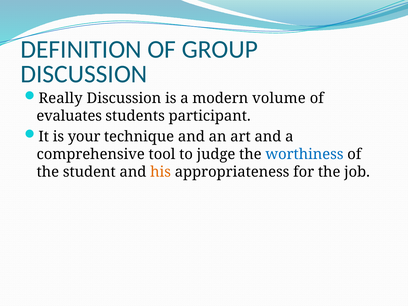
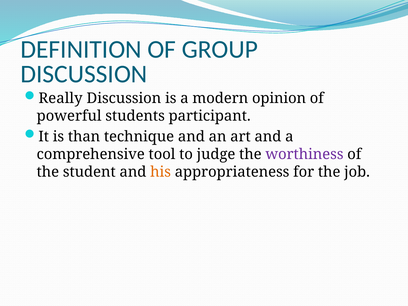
volume: volume -> opinion
evaluates: evaluates -> powerful
your: your -> than
worthiness colour: blue -> purple
